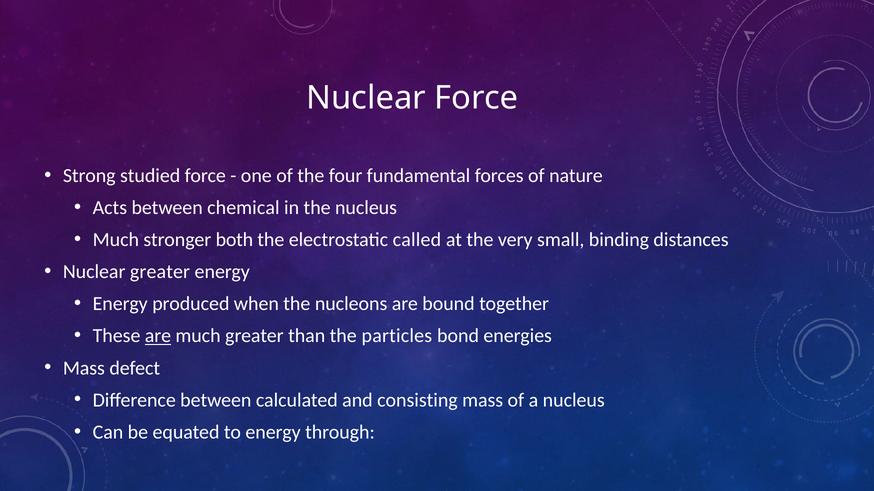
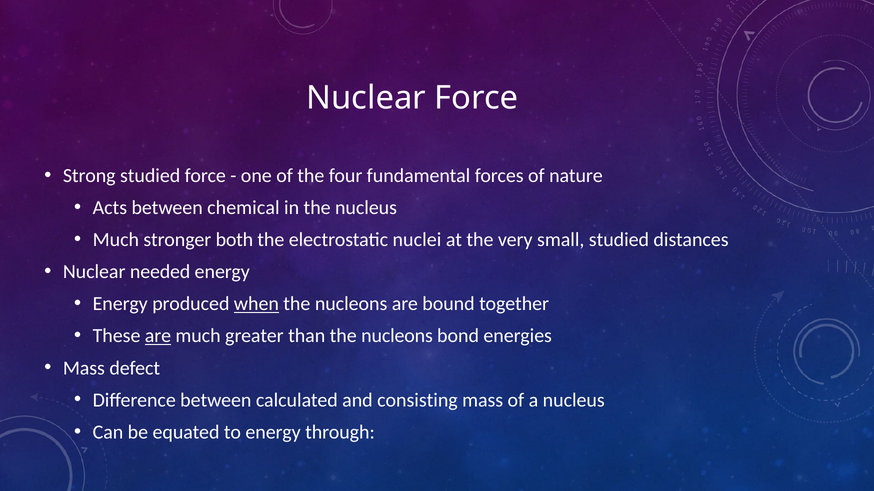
called: called -> nuclei
small binding: binding -> studied
Nuclear greater: greater -> needed
when underline: none -> present
than the particles: particles -> nucleons
